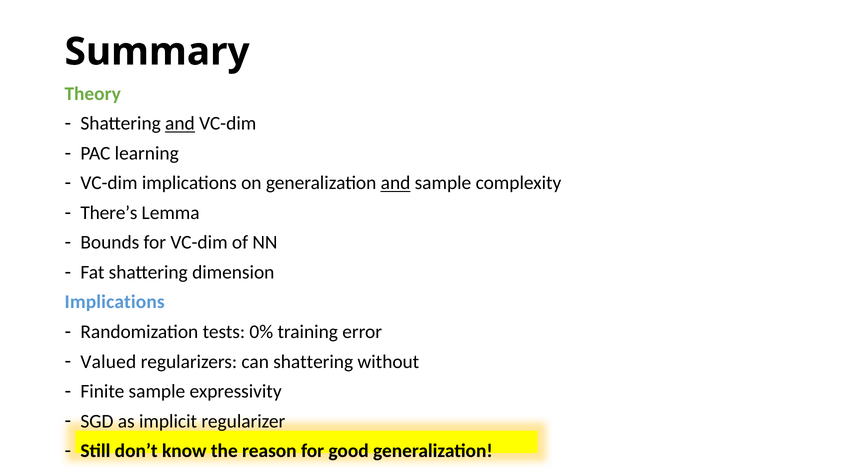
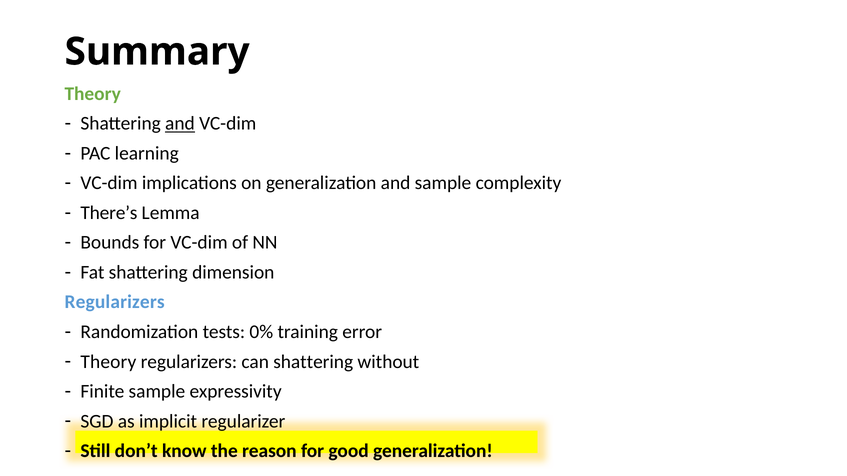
and at (396, 183) underline: present -> none
Implications at (115, 302): Implications -> Regularizers
Valued at (108, 362): Valued -> Theory
